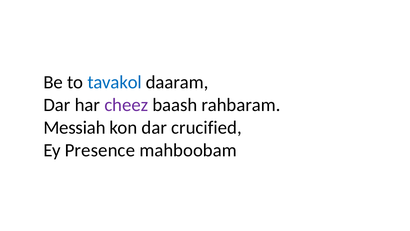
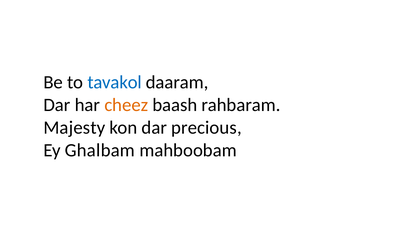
cheez colour: purple -> orange
Messiah: Messiah -> Majesty
crucified: crucified -> precious
Presence: Presence -> Ghalbam
